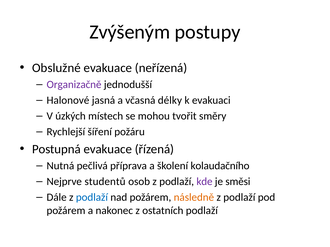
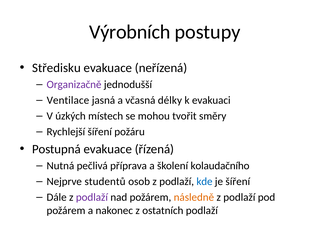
Zvýšeným: Zvýšeným -> Výrobních
Obslužné: Obslužné -> Středisku
Halonové: Halonové -> Ventilace
kde colour: purple -> blue
je směsi: směsi -> šíření
podlaží at (92, 198) colour: blue -> purple
